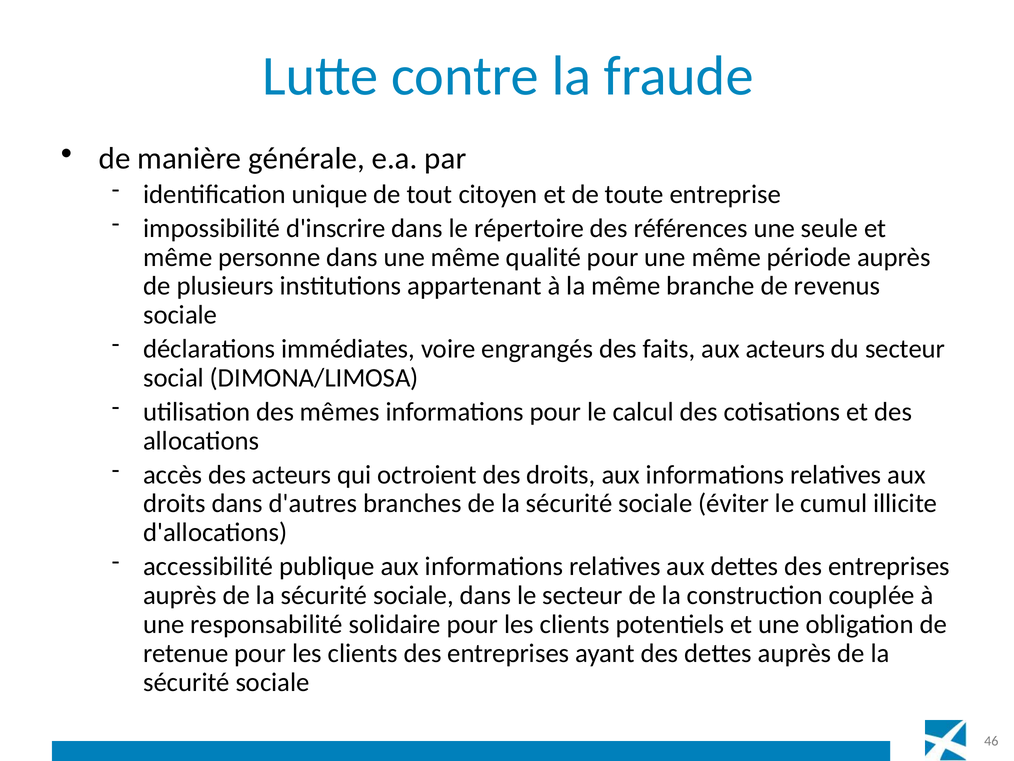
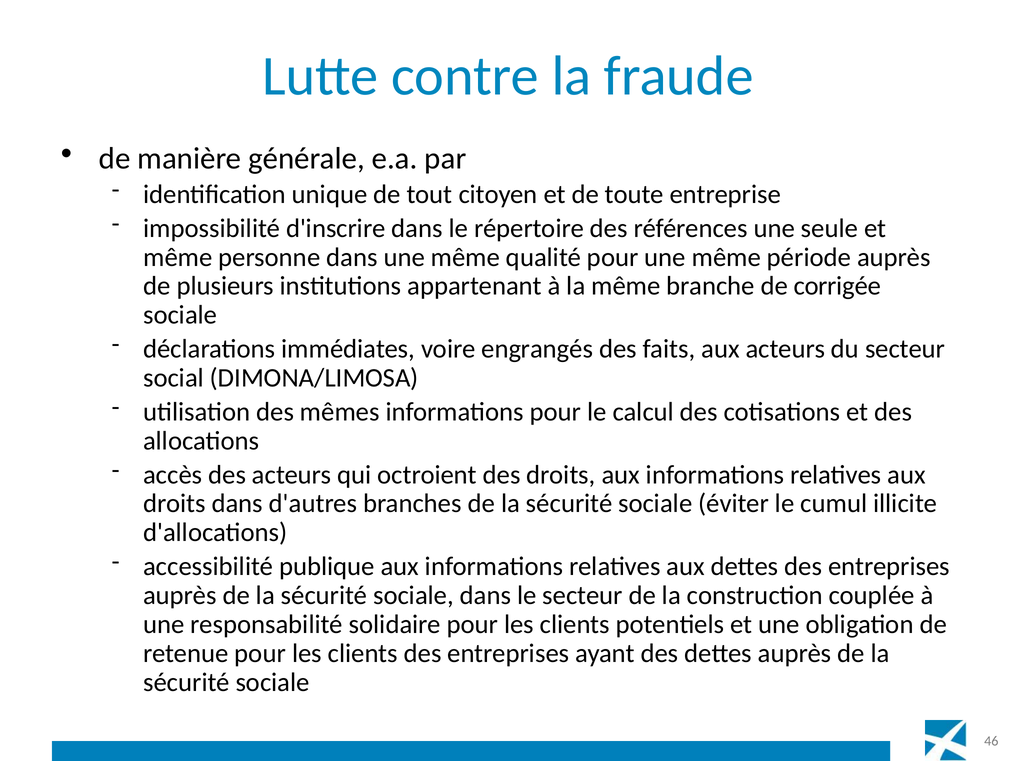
revenus: revenus -> corrigée
